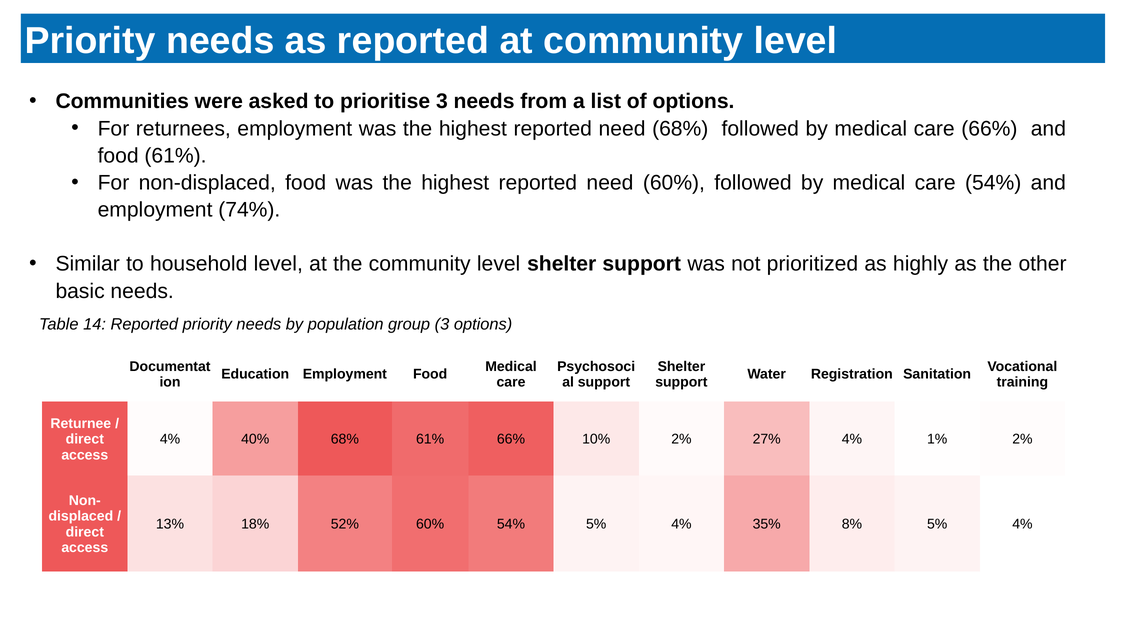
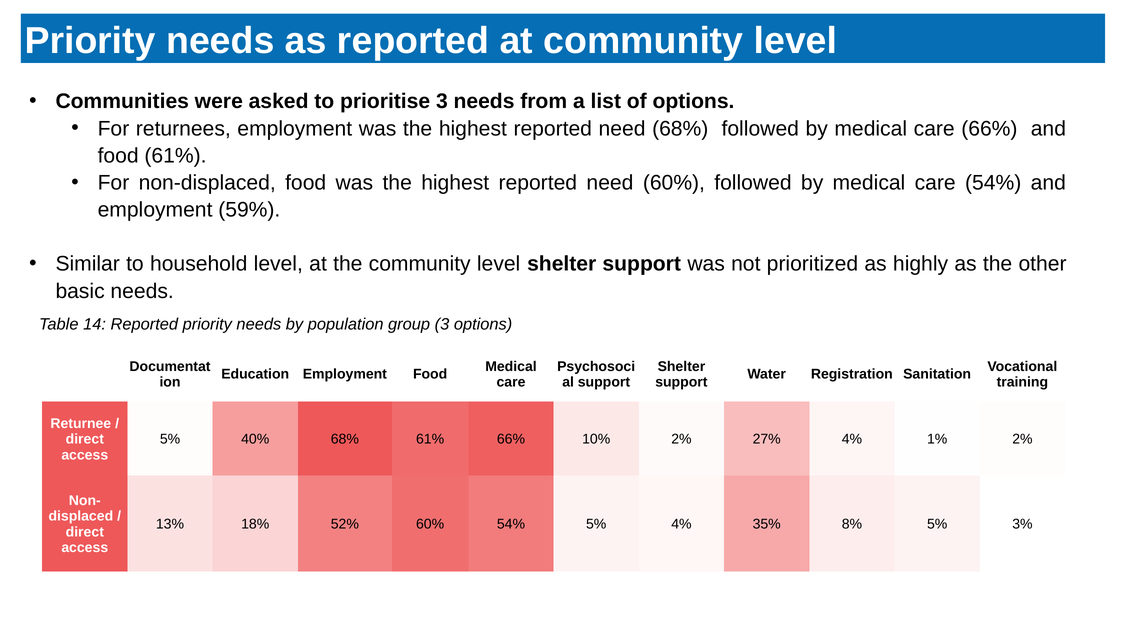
74%: 74% -> 59%
4% at (170, 439): 4% -> 5%
8% 5% 4%: 4% -> 3%
